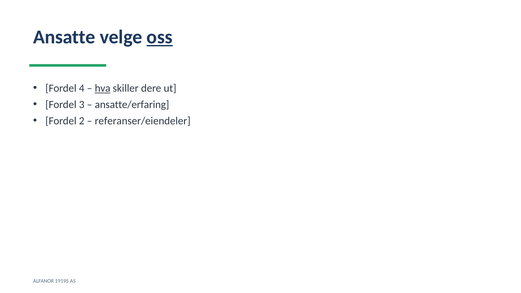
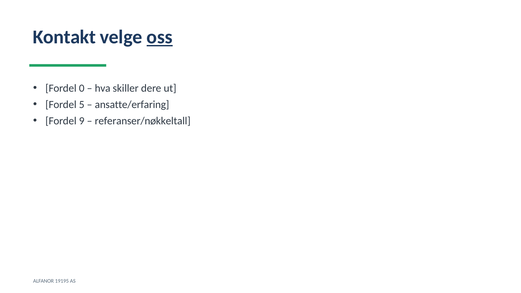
Ansatte: Ansatte -> Kontakt
4: 4 -> 0
hva underline: present -> none
3: 3 -> 5
2: 2 -> 9
referanser/eiendeler: referanser/eiendeler -> referanser/nøkkeltall
